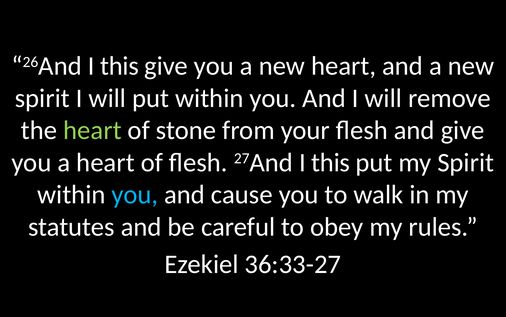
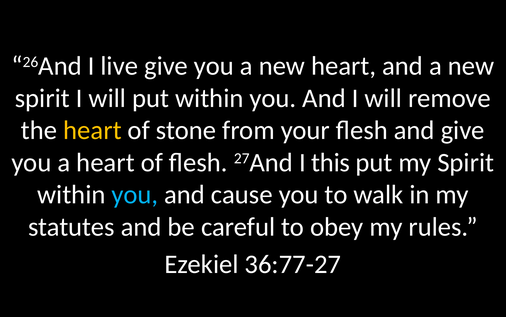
26And I this: this -> live
heart at (92, 130) colour: light green -> yellow
36:33-27: 36:33-27 -> 36:77-27
